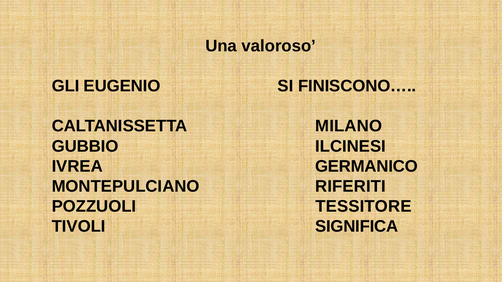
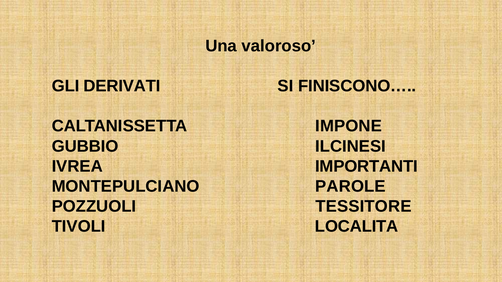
EUGENIO: EUGENIO -> DERIVATI
MILANO: MILANO -> IMPONE
GERMANICO: GERMANICO -> IMPORTANTI
RIFERITI: RIFERITI -> PAROLE
SIGNIFICA: SIGNIFICA -> LOCALITA
